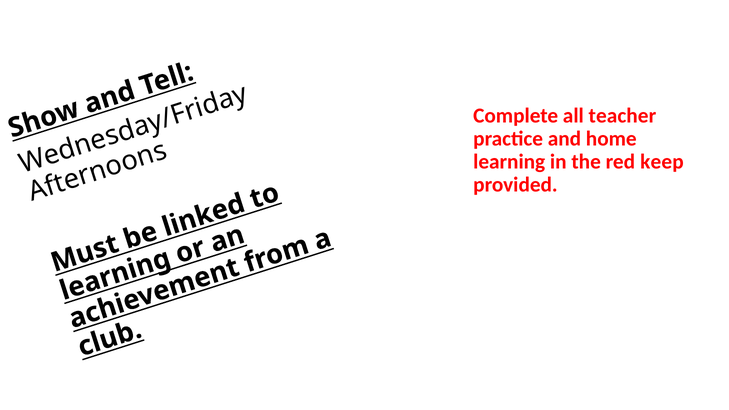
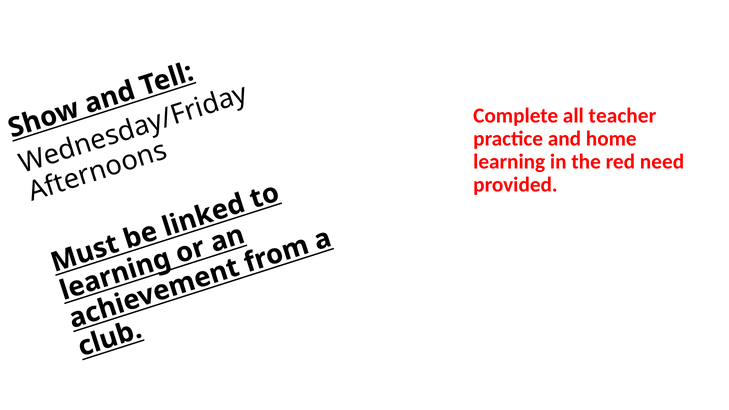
keep: keep -> need
